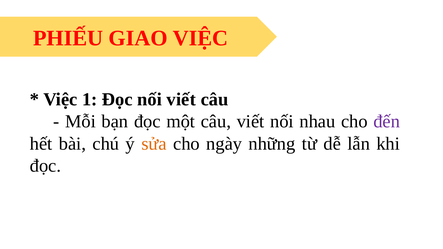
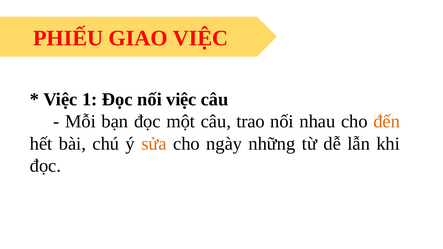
nối viết: viết -> việc
câu viết: viết -> trao
đến colour: purple -> orange
